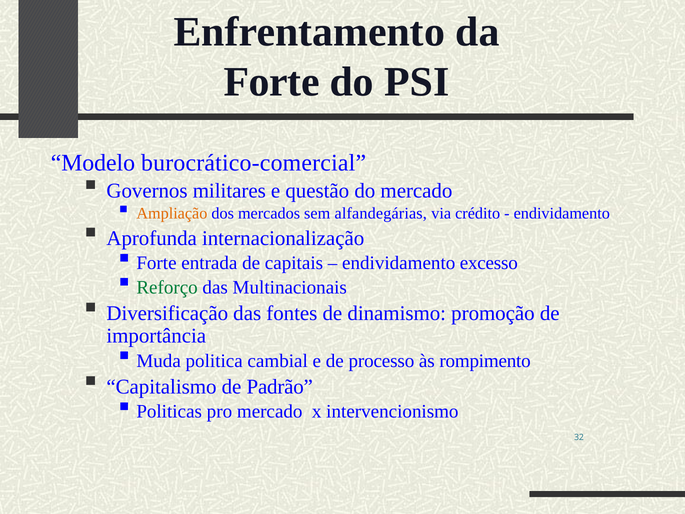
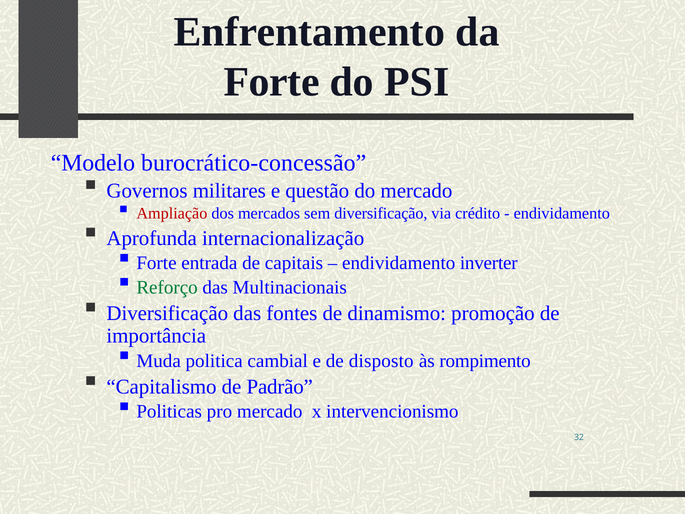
burocrático-comercial: burocrático-comercial -> burocrático-concessão
Ampliação colour: orange -> red
sem alfandegárias: alfandegárias -> diversificação
excesso: excesso -> inverter
processo: processo -> disposto
